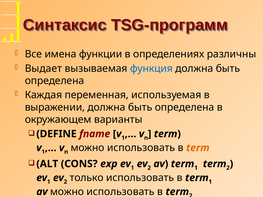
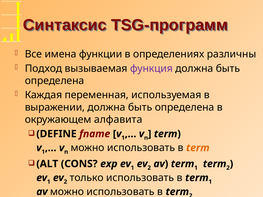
Выдает: Выдает -> Подход
функция colour: blue -> purple
варианты: варианты -> алфавита
